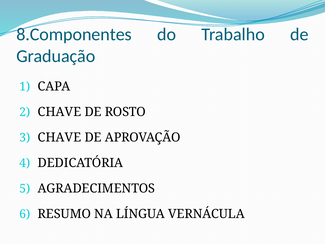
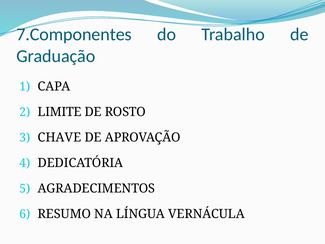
8.Componentes: 8.Componentes -> 7.Componentes
CHAVE at (59, 112): CHAVE -> LIMITE
